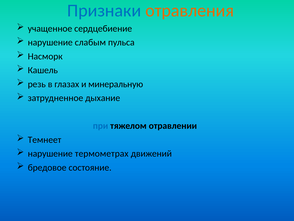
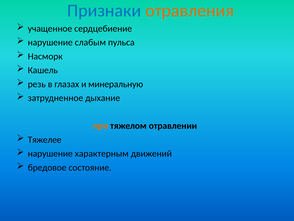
при colour: blue -> orange
Темнеет: Темнеет -> Тяжелее
термометрах: термометрах -> характерным
